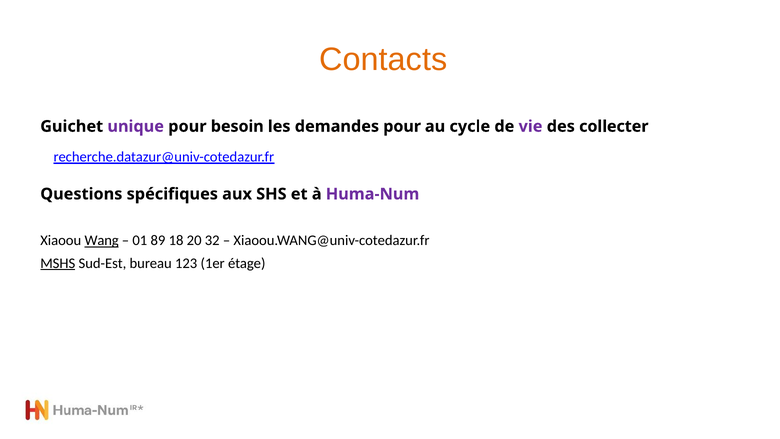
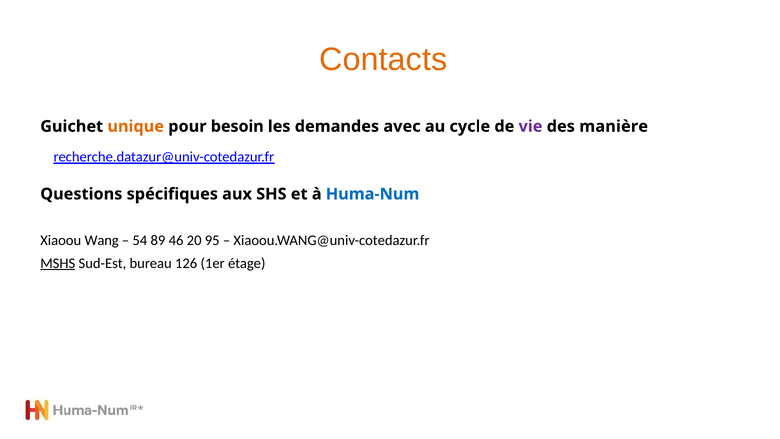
unique colour: purple -> orange
demandes pour: pour -> avec
collecter: collecter -> manière
Huma-Num colour: purple -> blue
Wang underline: present -> none
01: 01 -> 54
18: 18 -> 46
32: 32 -> 95
123: 123 -> 126
